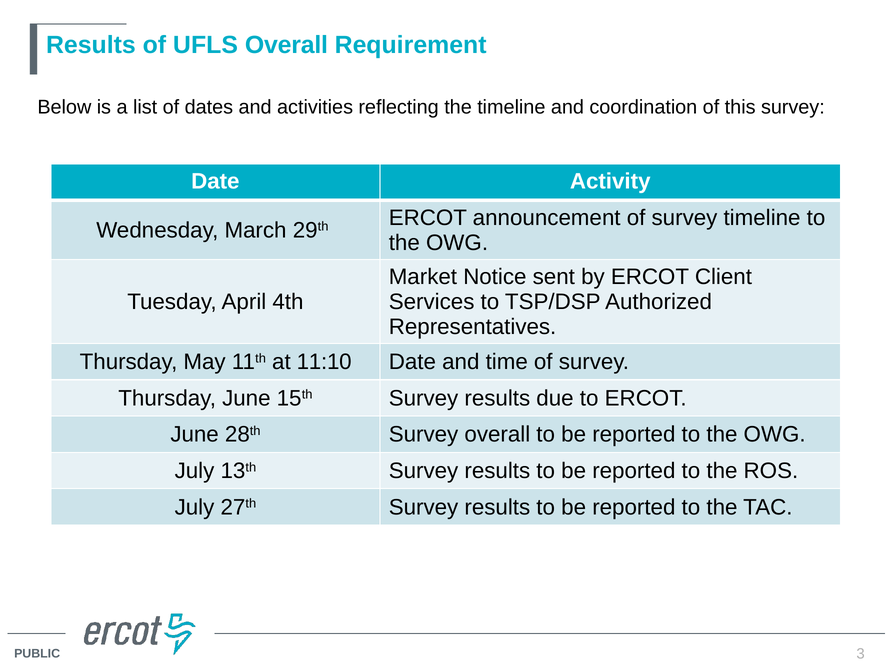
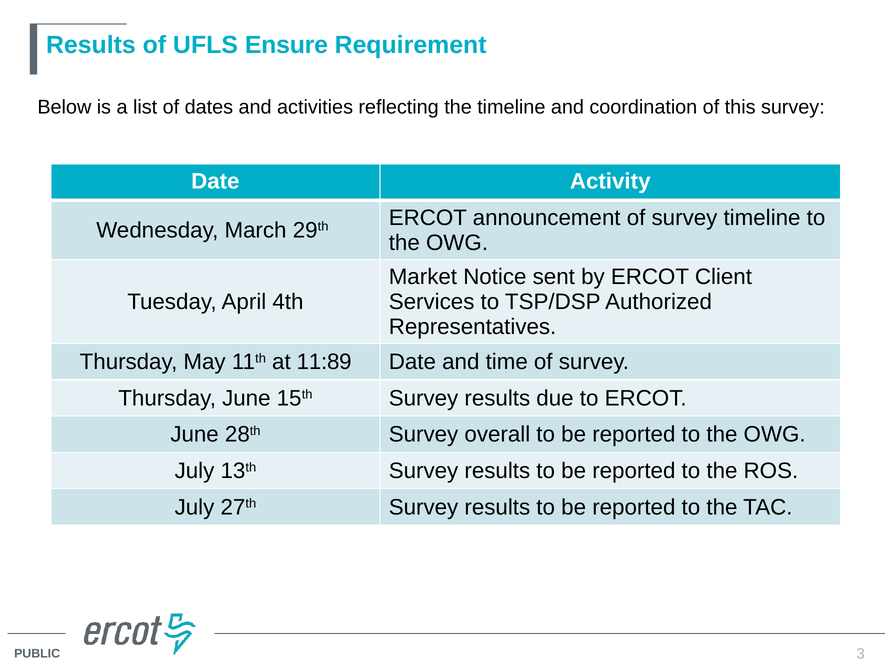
UFLS Overall: Overall -> Ensure
11:10: 11:10 -> 11:89
